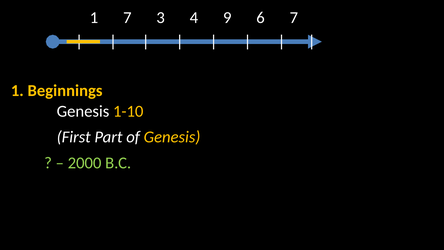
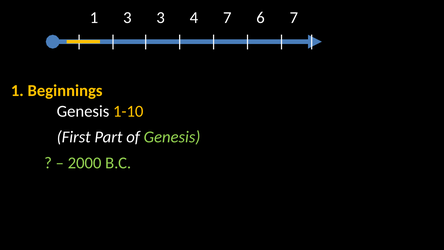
1 7: 7 -> 3
4 9: 9 -> 7
Genesis at (172, 137) colour: yellow -> light green
